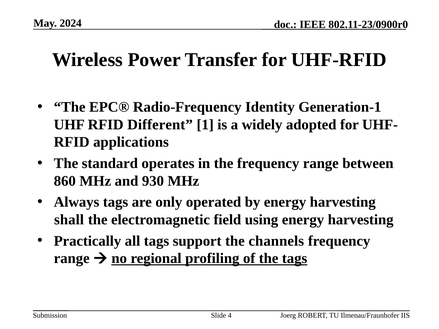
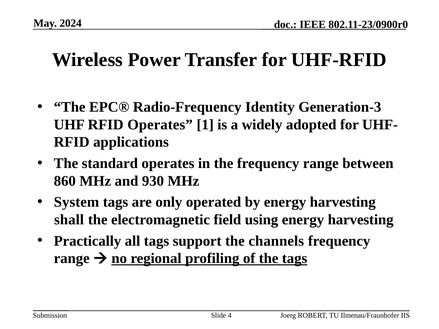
Generation-1: Generation-1 -> Generation-3
RFID Different: Different -> Operates
Always: Always -> System
